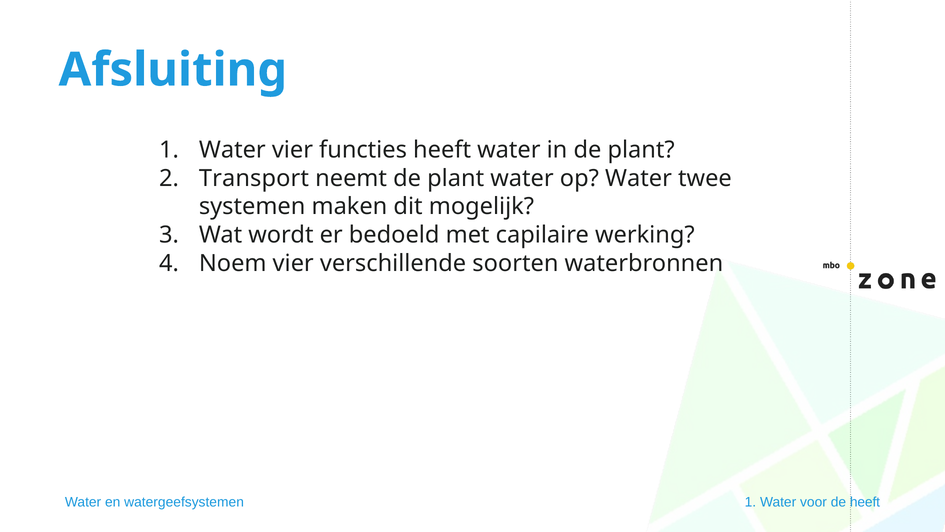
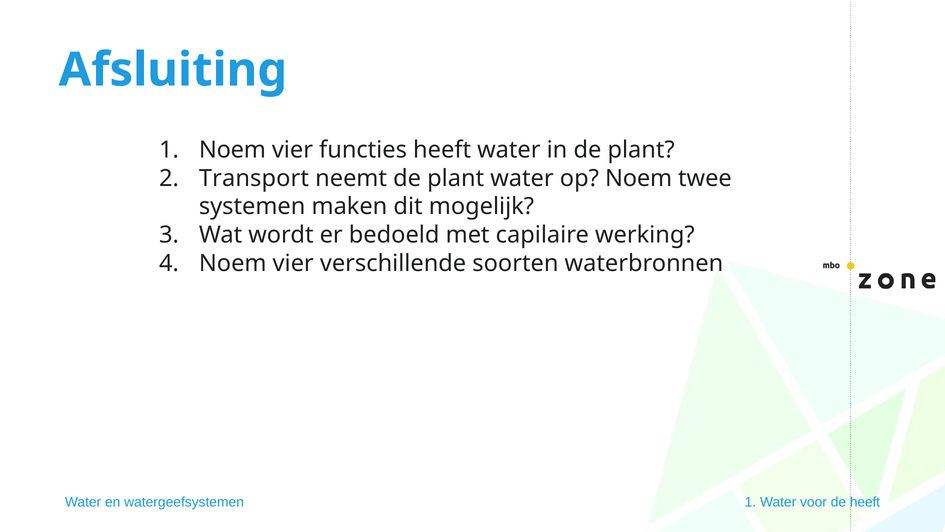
Water at (232, 150): Water -> Noem
op Water: Water -> Noem
